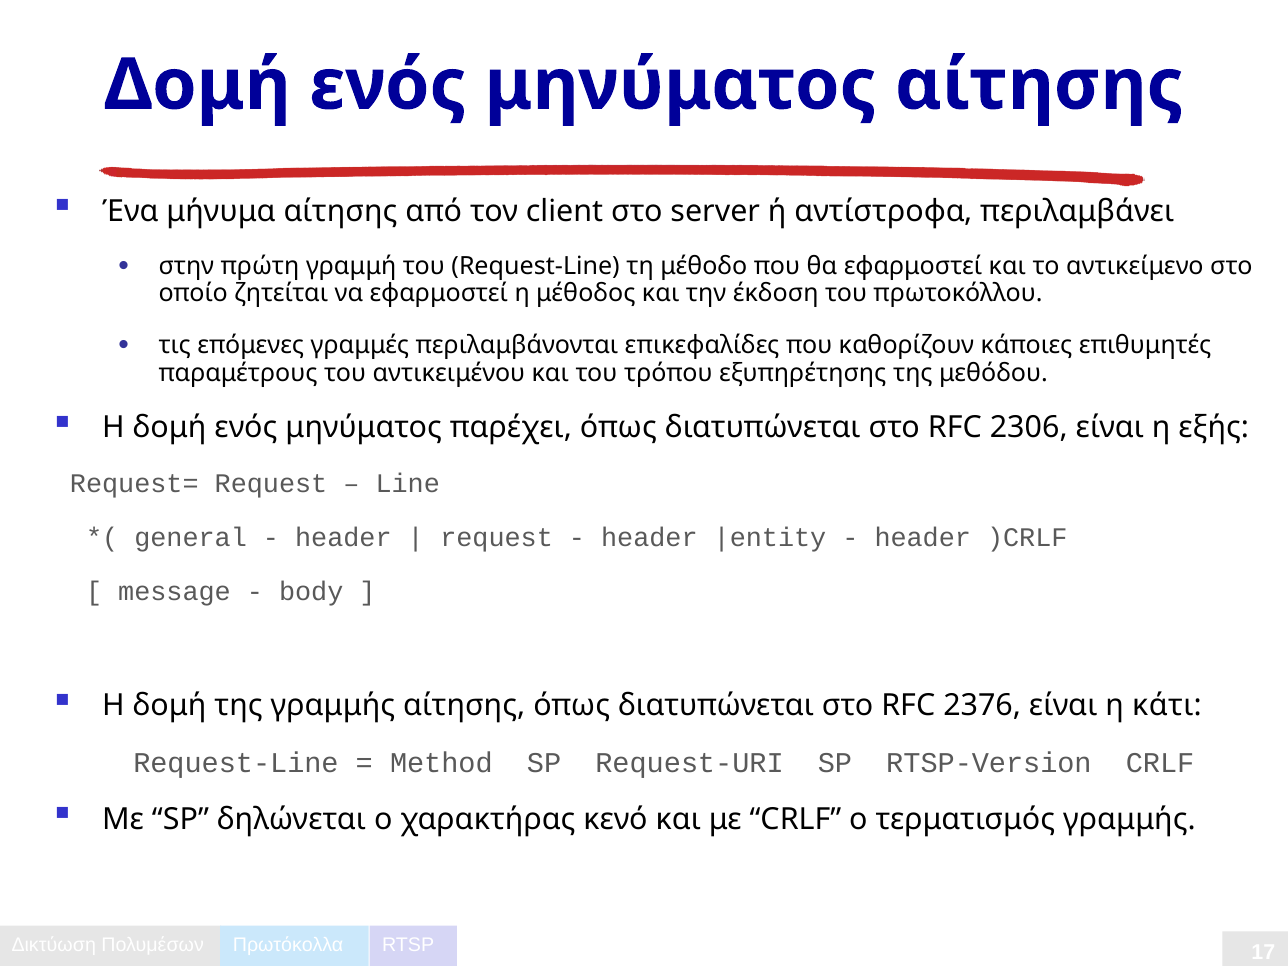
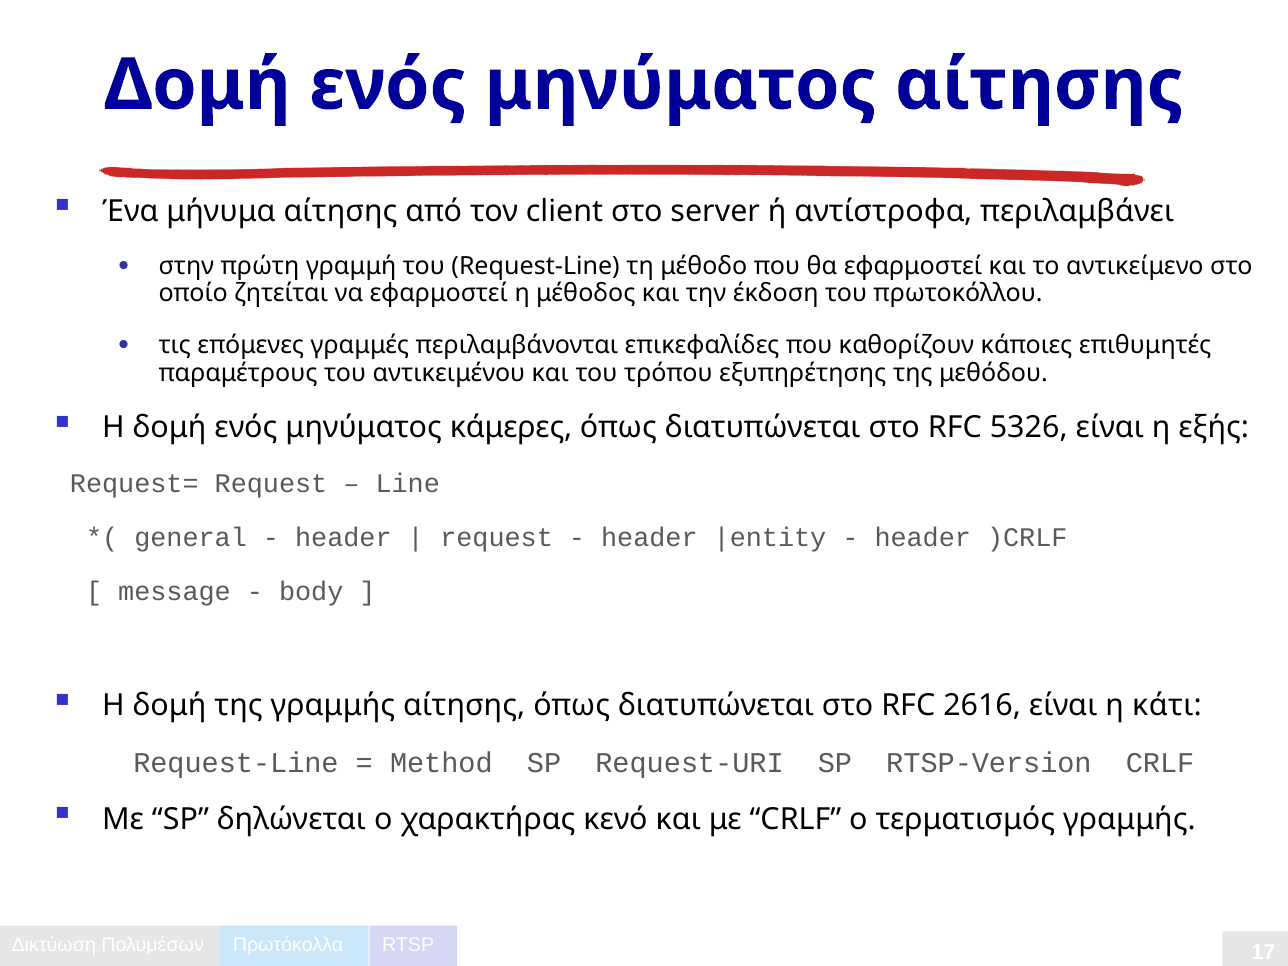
παρέχει: παρέχει -> κάμερες
2306: 2306 -> 5326
2376: 2376 -> 2616
